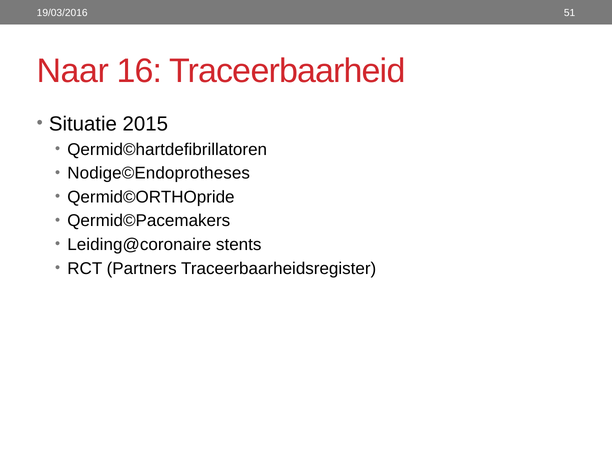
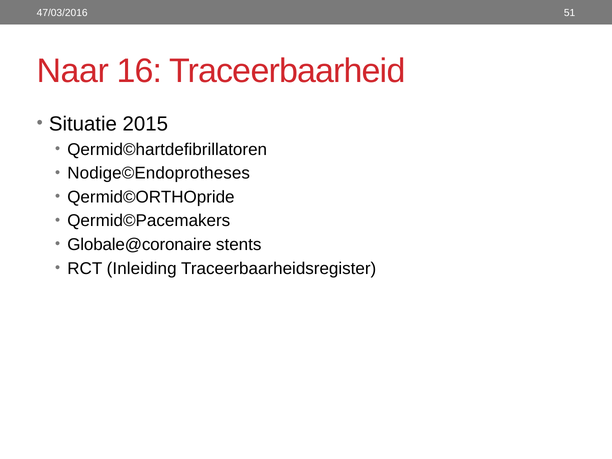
19/03/2016: 19/03/2016 -> 47/03/2016
Leiding@coronaire: Leiding@coronaire -> Globale@coronaire
Partners: Partners -> Inleiding
